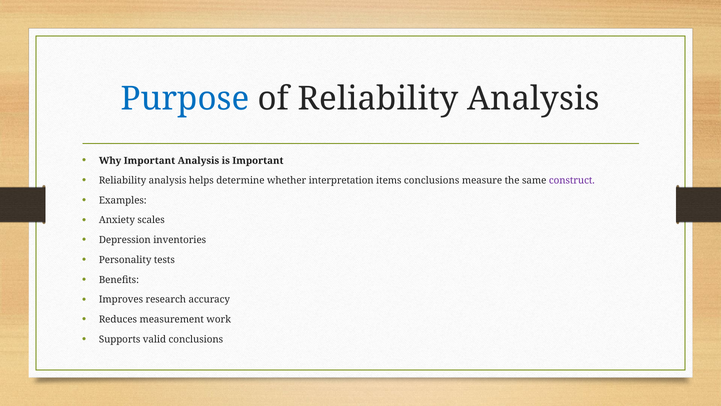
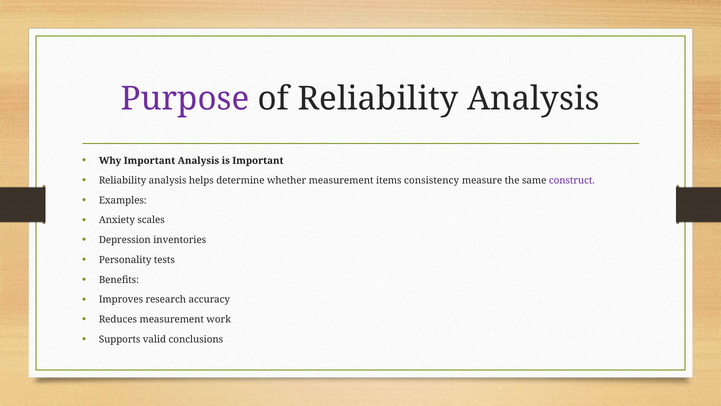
Purpose colour: blue -> purple
whether interpretation: interpretation -> measurement
items conclusions: conclusions -> consistency
